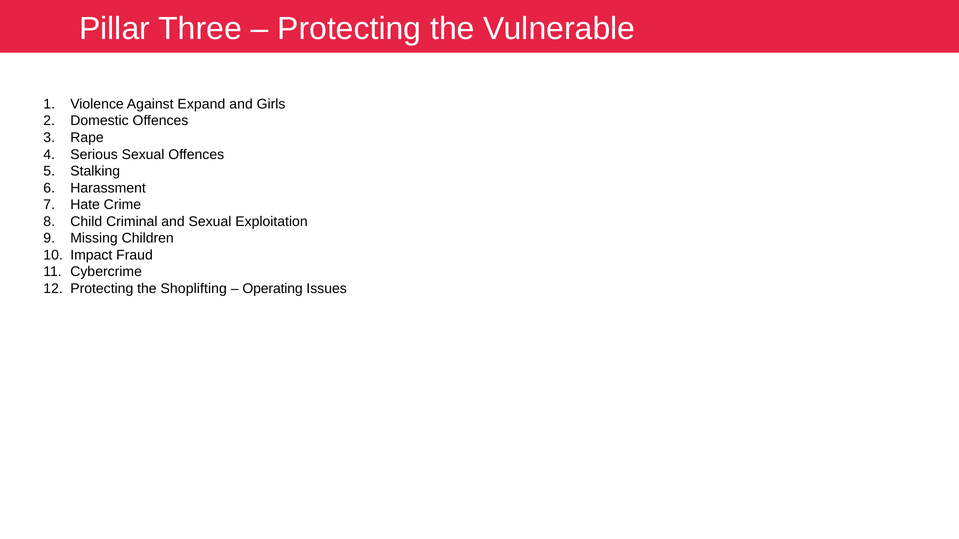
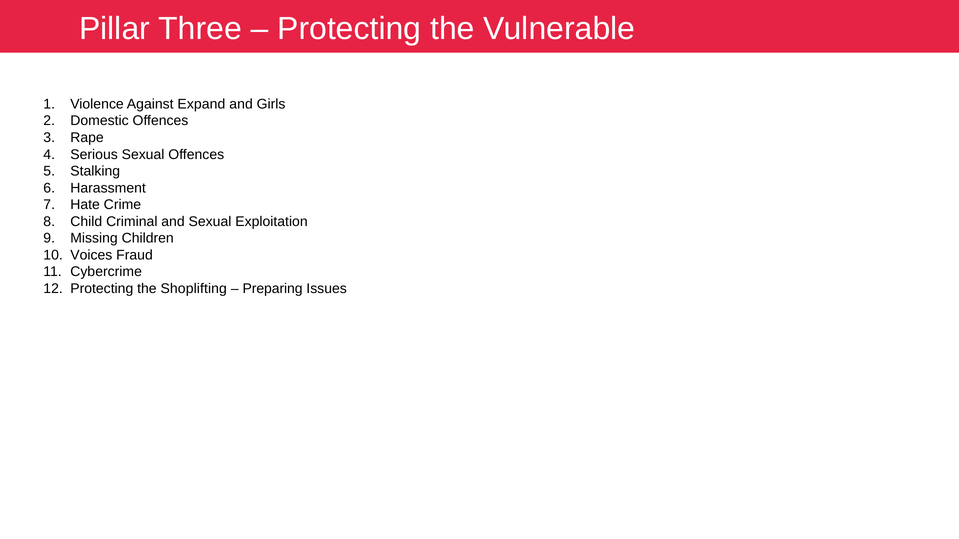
Impact: Impact -> Voices
Operating: Operating -> Preparing
